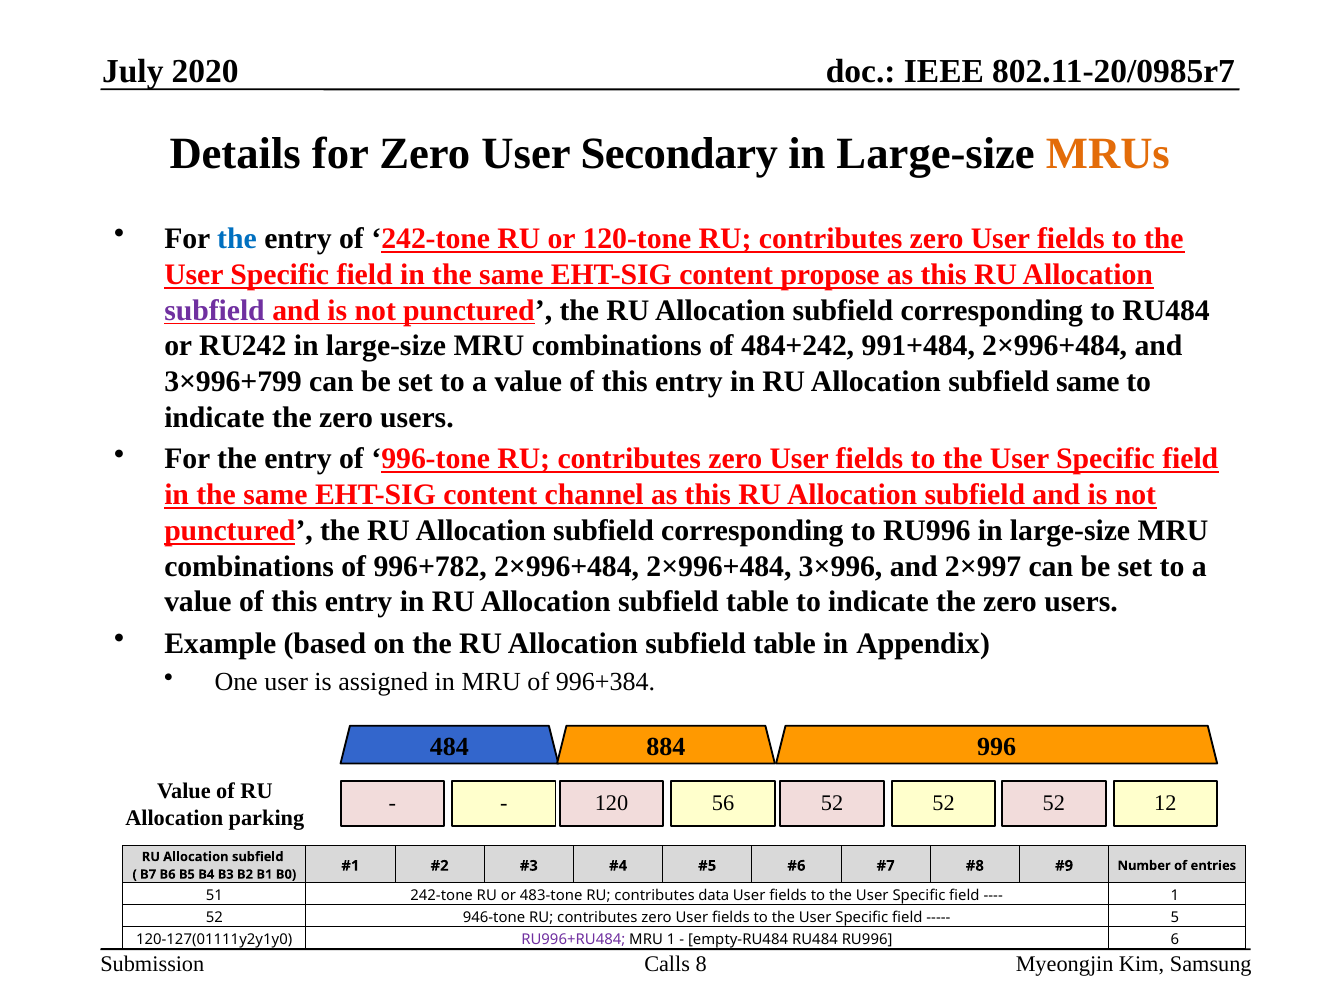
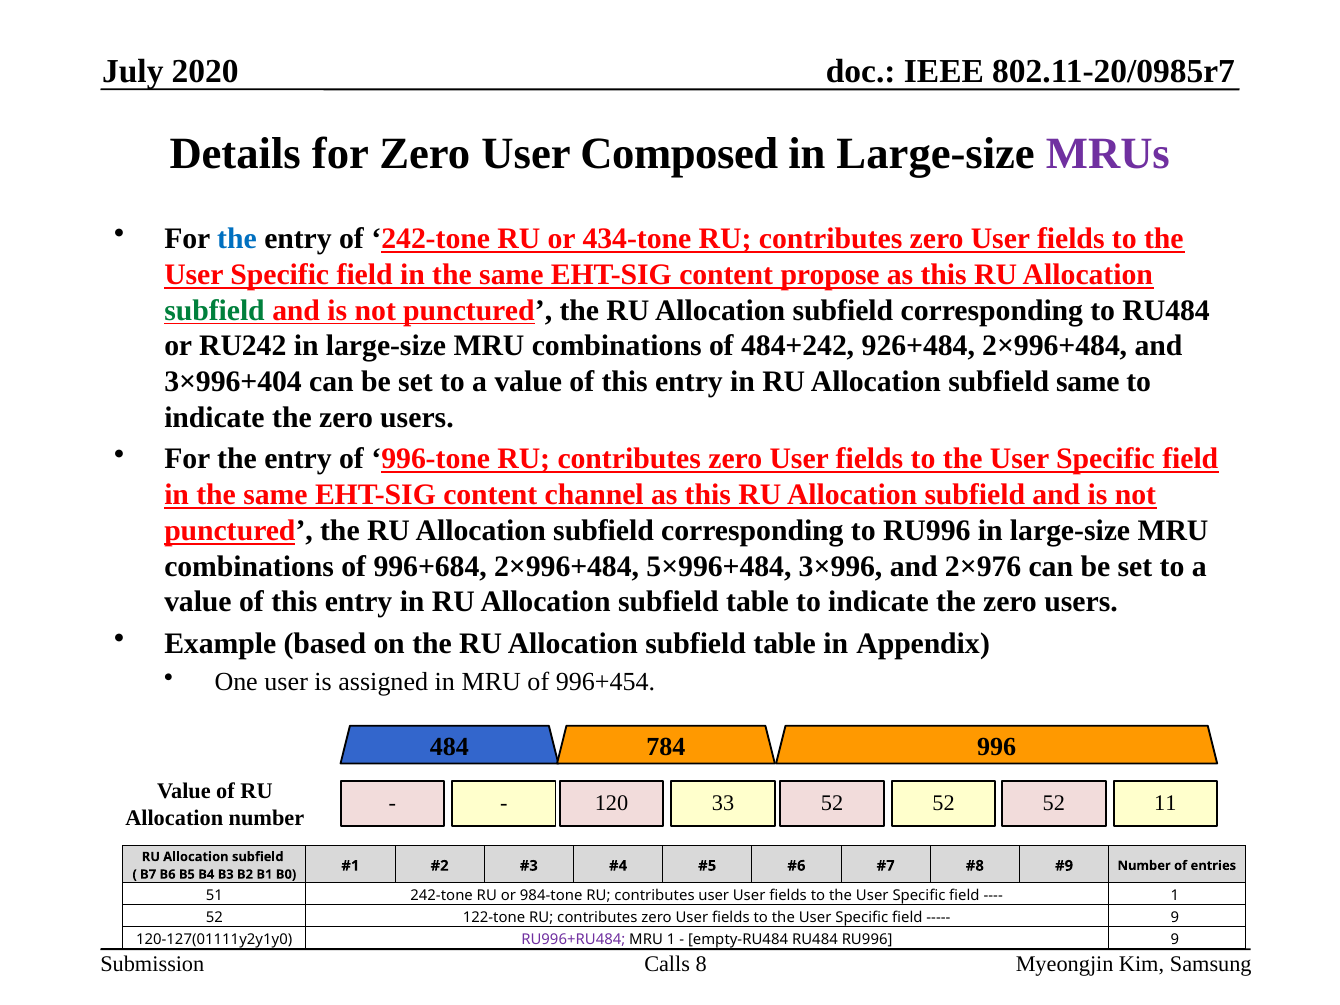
Secondary: Secondary -> Composed
MRUs colour: orange -> purple
120-tone: 120-tone -> 434-tone
subfield at (215, 310) colour: purple -> green
991+484: 991+484 -> 926+484
3×996+799: 3×996+799 -> 3×996+404
996+782: 996+782 -> 996+684
2×996+484 2×996+484: 2×996+484 -> 5×996+484
2×997: 2×997 -> 2×976
996+384: 996+384 -> 996+454
884: 884 -> 784
56: 56 -> 33
12: 12 -> 11
Allocation parking: parking -> number
483-tone: 483-tone -> 984-tone
contributes data: data -> user
946-tone: 946-tone -> 122-tone
5 at (1175, 917): 5 -> 9
RU996 6: 6 -> 9
